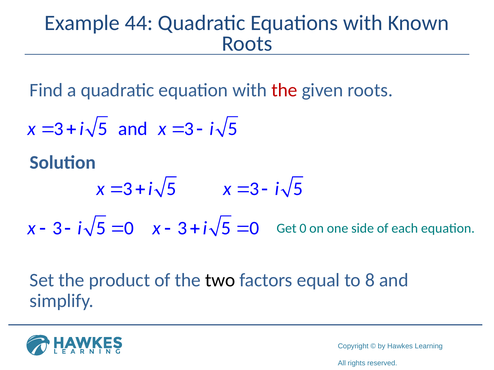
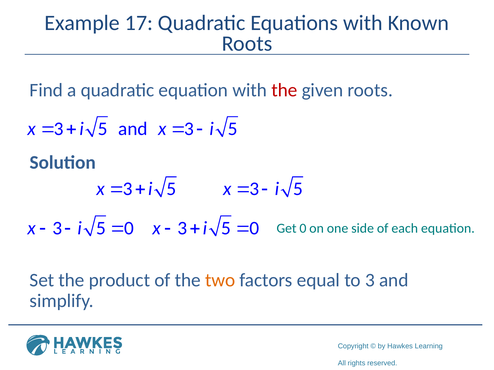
44: 44 -> 17
two colour: black -> orange
to 8: 8 -> 3
